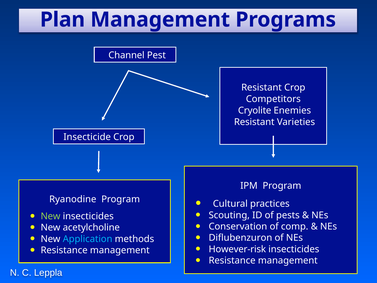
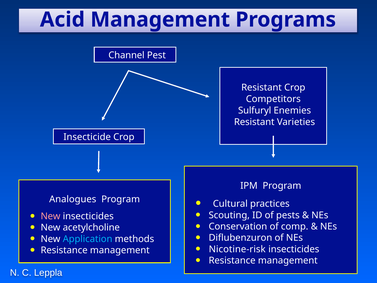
Plan: Plan -> Acid
Cryolite: Cryolite -> Sulfuryl
Ryanodine: Ryanodine -> Analogues
New at (51, 216) colour: light green -> pink
However-risk: However-risk -> Nicotine-risk
